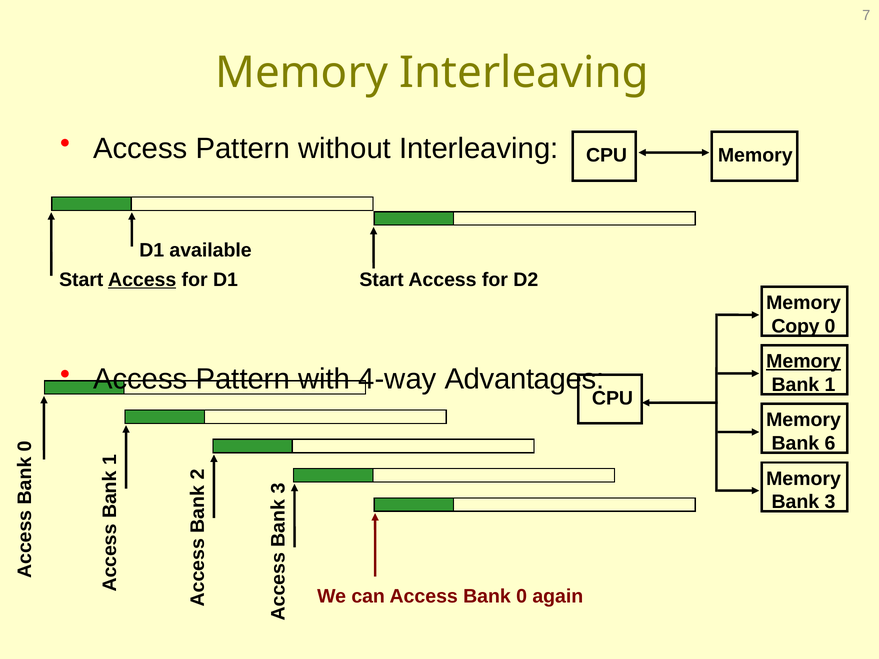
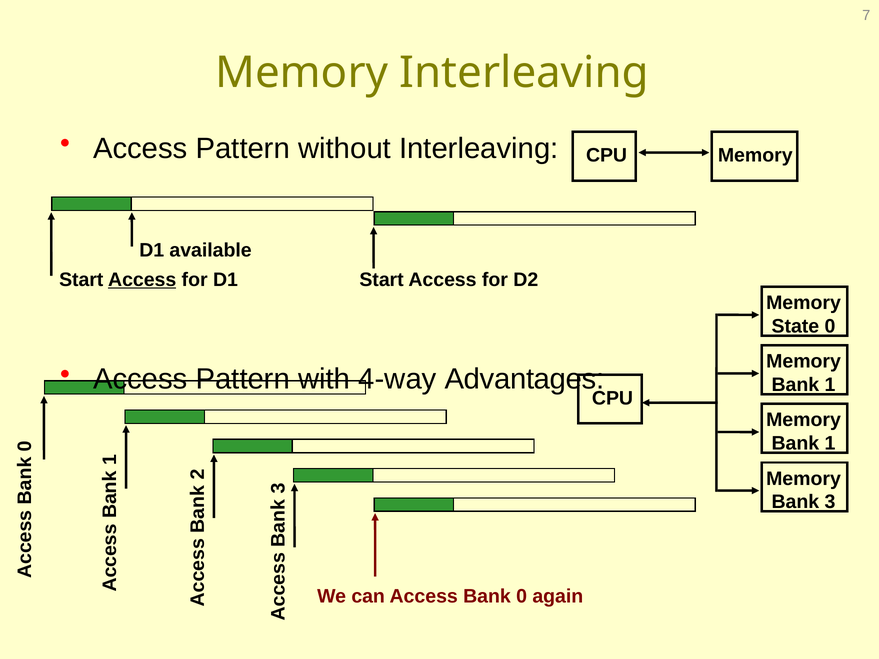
Copy: Copy -> State
Memory at (804, 362) underline: present -> none
6 at (830, 444): 6 -> 1
